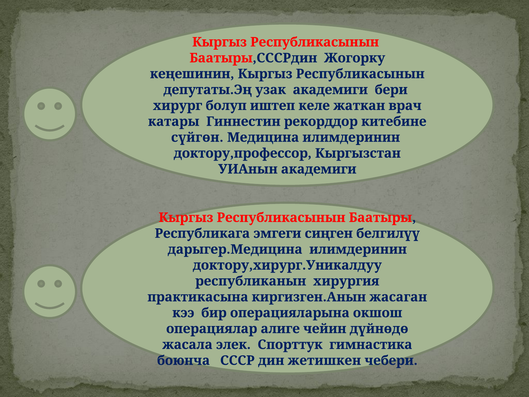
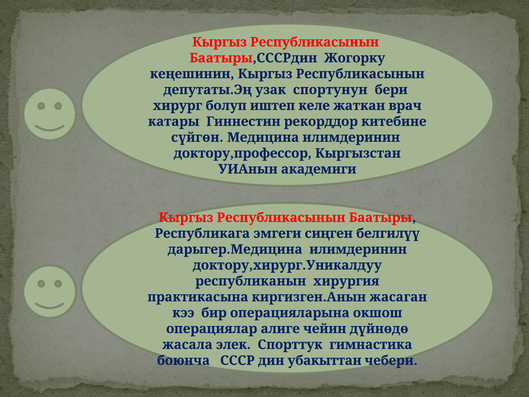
узак академиги: академиги -> спортунун
жетишкен: жетишкен -> убакыттан
